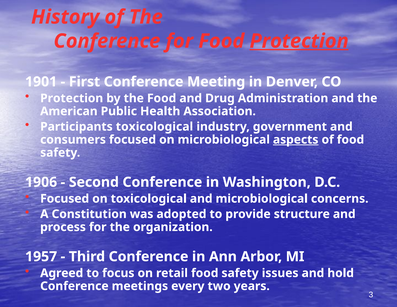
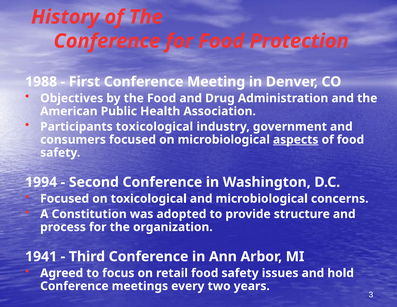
Protection at (299, 41) underline: present -> none
1901: 1901 -> 1988
Protection at (72, 98): Protection -> Objectives
1906: 1906 -> 1994
1957: 1957 -> 1941
